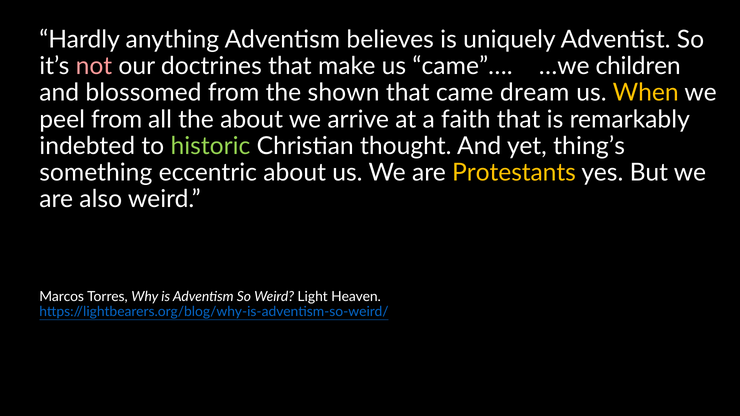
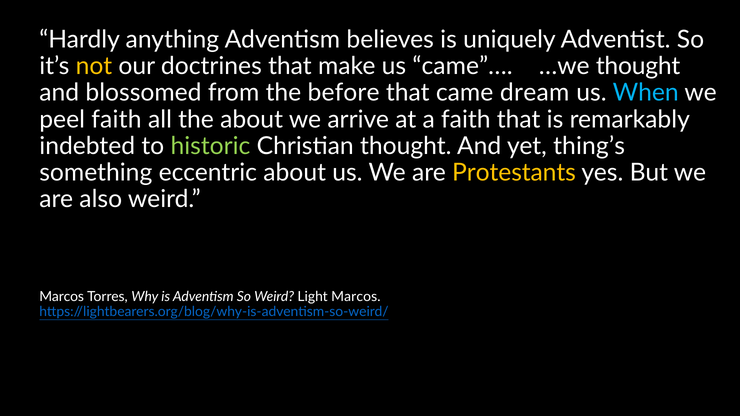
not colour: pink -> yellow
…we children: children -> thought
shown: shown -> before
When colour: yellow -> light blue
peel from: from -> faith
Light Heaven: Heaven -> Marcos
